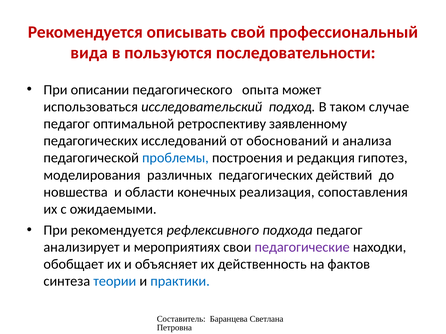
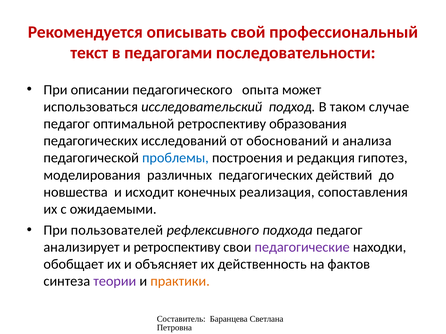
вида: вида -> текст
пользуются: пользуются -> педагогами
заявленному: заявленному -> образования
области: области -> исходит
При рекомендуется: рекомендуется -> пользователей
и мероприятиях: мероприятиях -> ретроспективу
теории colour: blue -> purple
практики colour: blue -> orange
